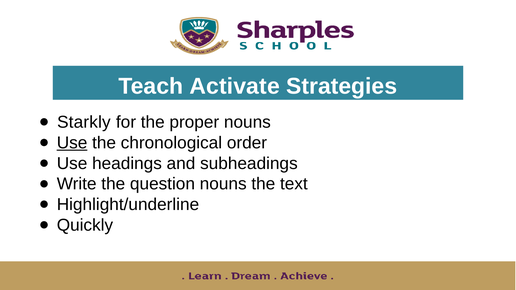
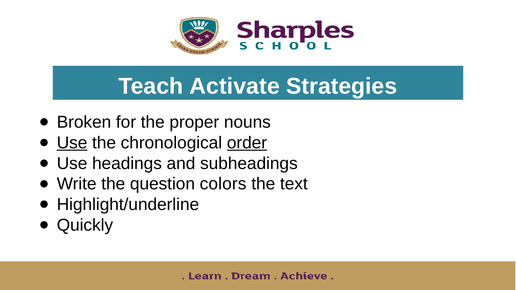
Starkly: Starkly -> Broken
order underline: none -> present
question nouns: nouns -> colors
